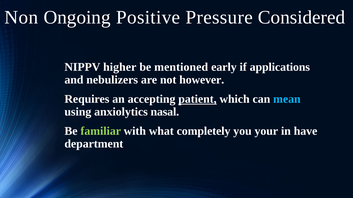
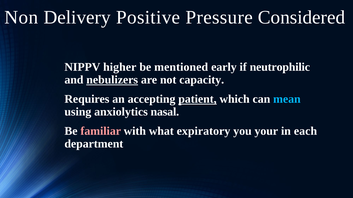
Ongoing: Ongoing -> Delivery
applications: applications -> neutrophilic
nebulizers underline: none -> present
however: however -> capacity
familiar colour: light green -> pink
completely: completely -> expiratory
have: have -> each
